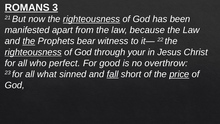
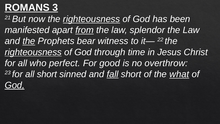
from underline: none -> present
because: because -> splendor
your: your -> time
all what: what -> short
price: price -> what
God at (15, 85) underline: none -> present
